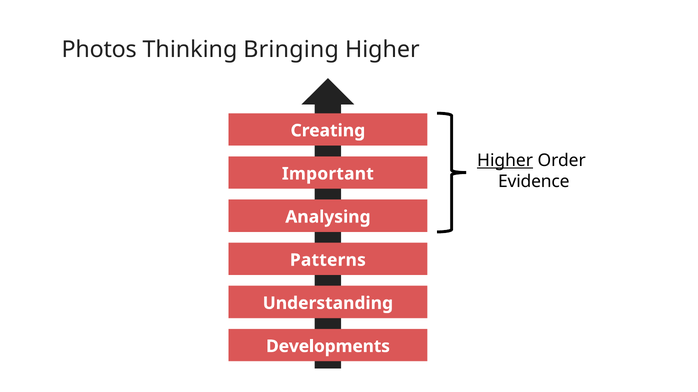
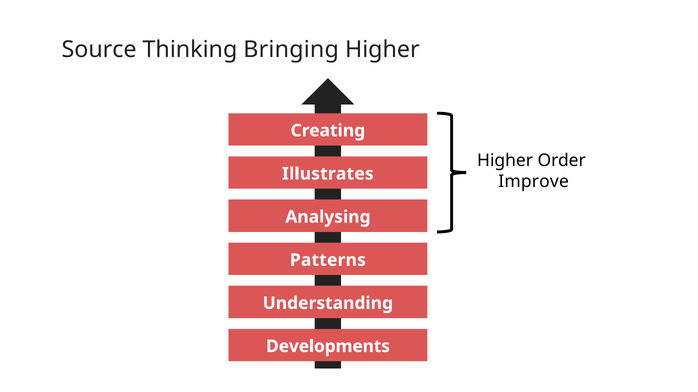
Photos: Photos -> Source
Higher at (505, 161) underline: present -> none
Important: Important -> Illustrates
Evidence: Evidence -> Improve
